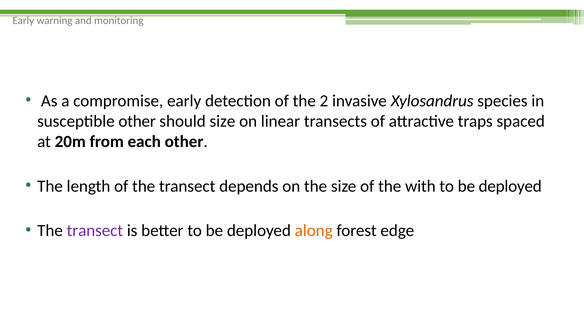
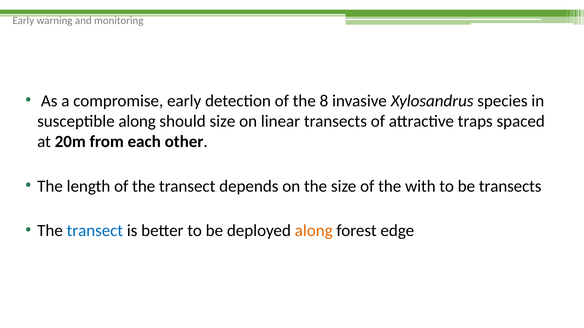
2: 2 -> 8
susceptible other: other -> along
deployed at (510, 186): deployed -> transects
transect at (95, 231) colour: purple -> blue
